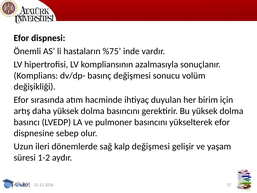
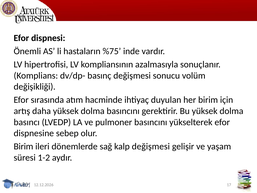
Uzun at (23, 146): Uzun -> Birim
